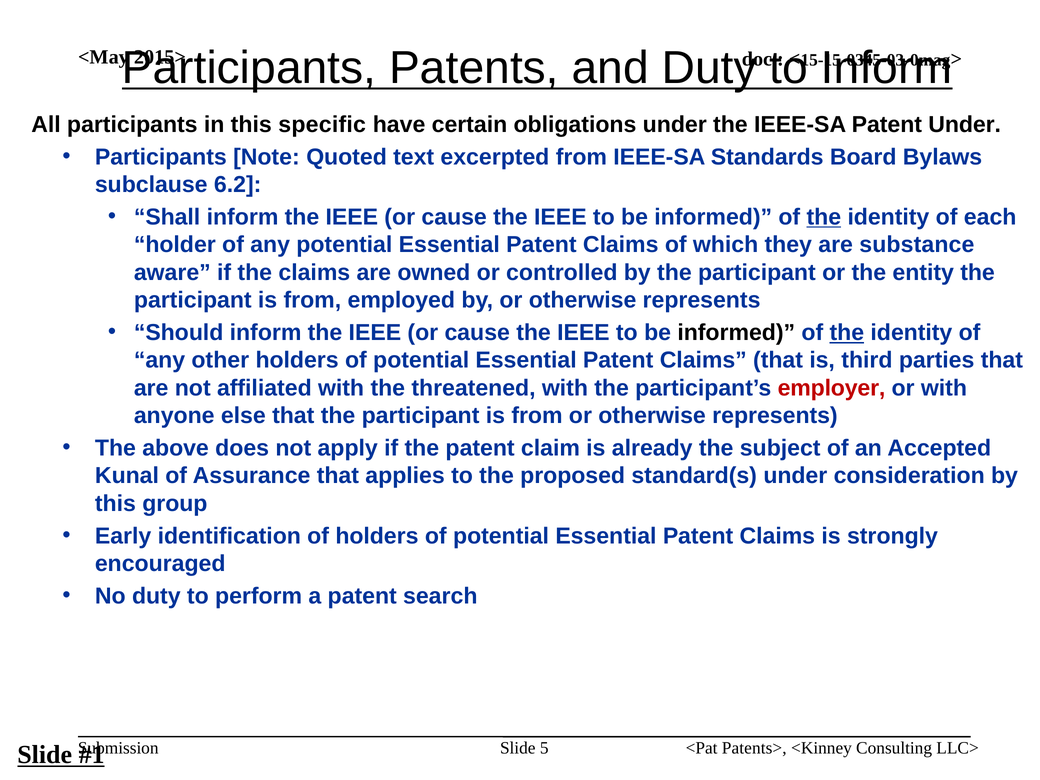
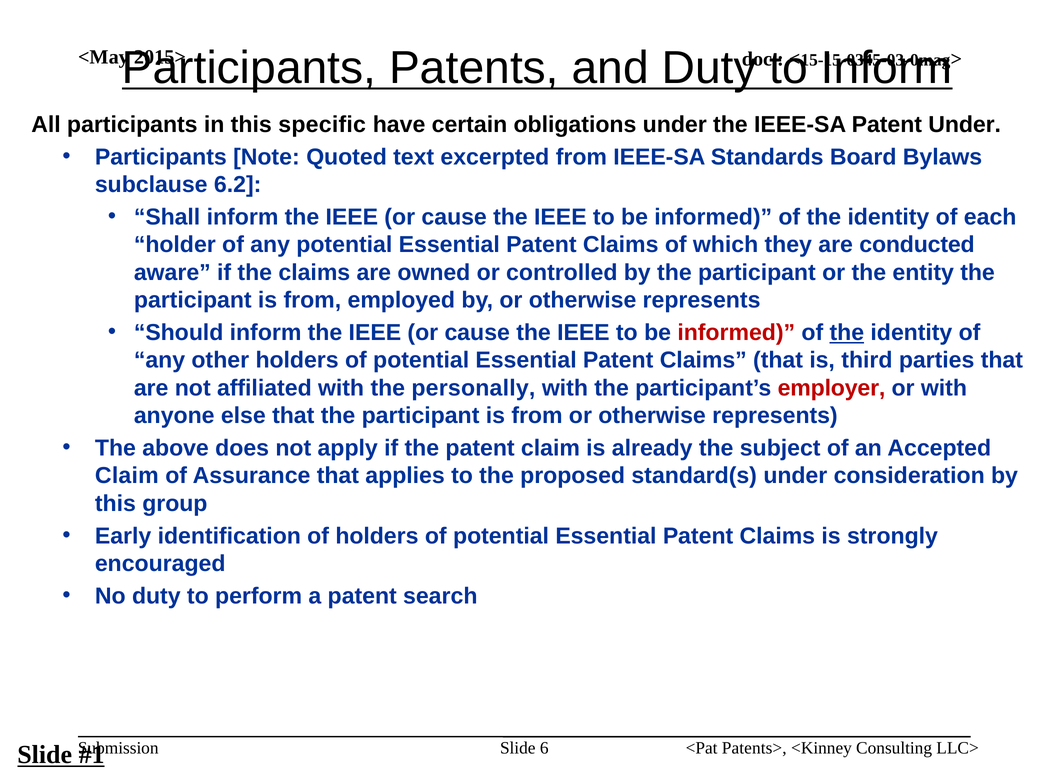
the at (824, 217) underline: present -> none
substance: substance -> conducted
informed at (736, 333) colour: black -> red
threatened: threatened -> personally
Kunal at (127, 476): Kunal -> Claim
5: 5 -> 6
